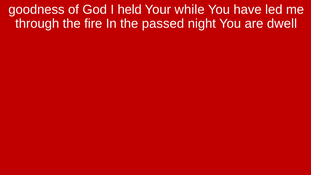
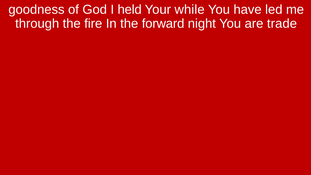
passed: passed -> forward
dwell: dwell -> trade
